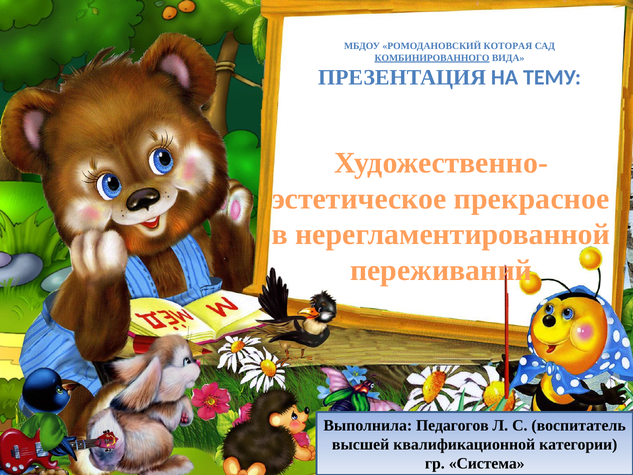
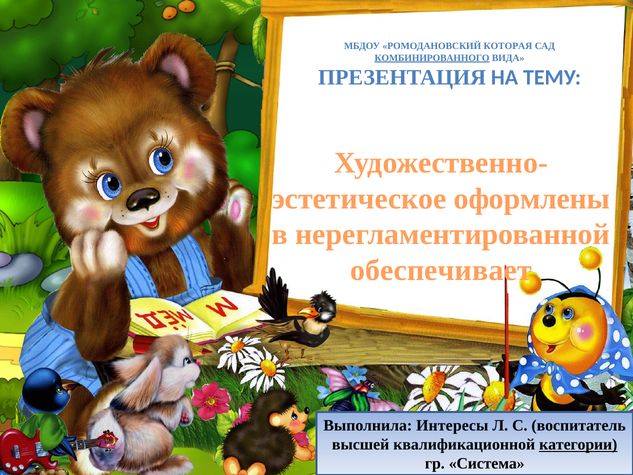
прекрасное: прекрасное -> оформлены
переживаний: переживаний -> обеспечивает
Педагогов: Педагогов -> Интересы
категории underline: none -> present
